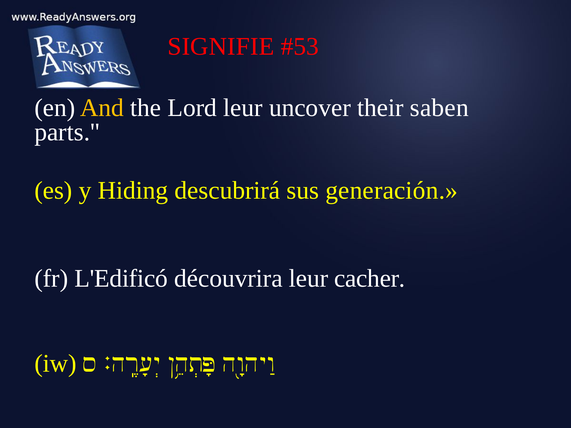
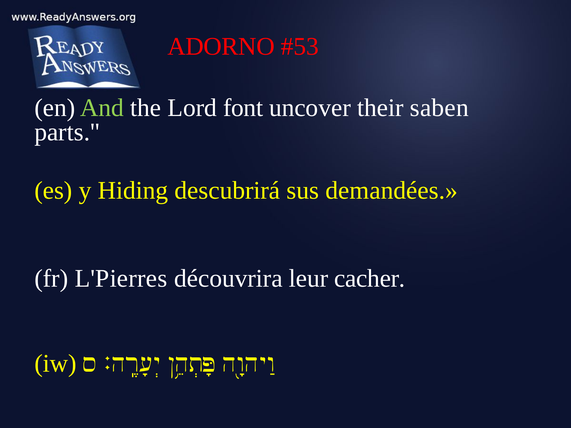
SIGNIFIE: SIGNIFIE -> ADORNO
And colour: yellow -> light green
Lord leur: leur -> font
generación: generación -> demandées
L'Edificó: L'Edificó -> L'Pierres
